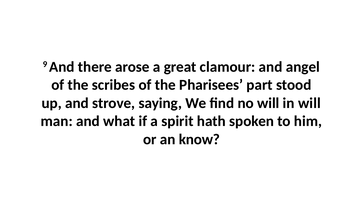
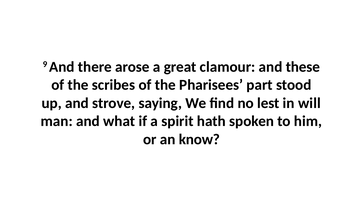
angel: angel -> these
no will: will -> lest
